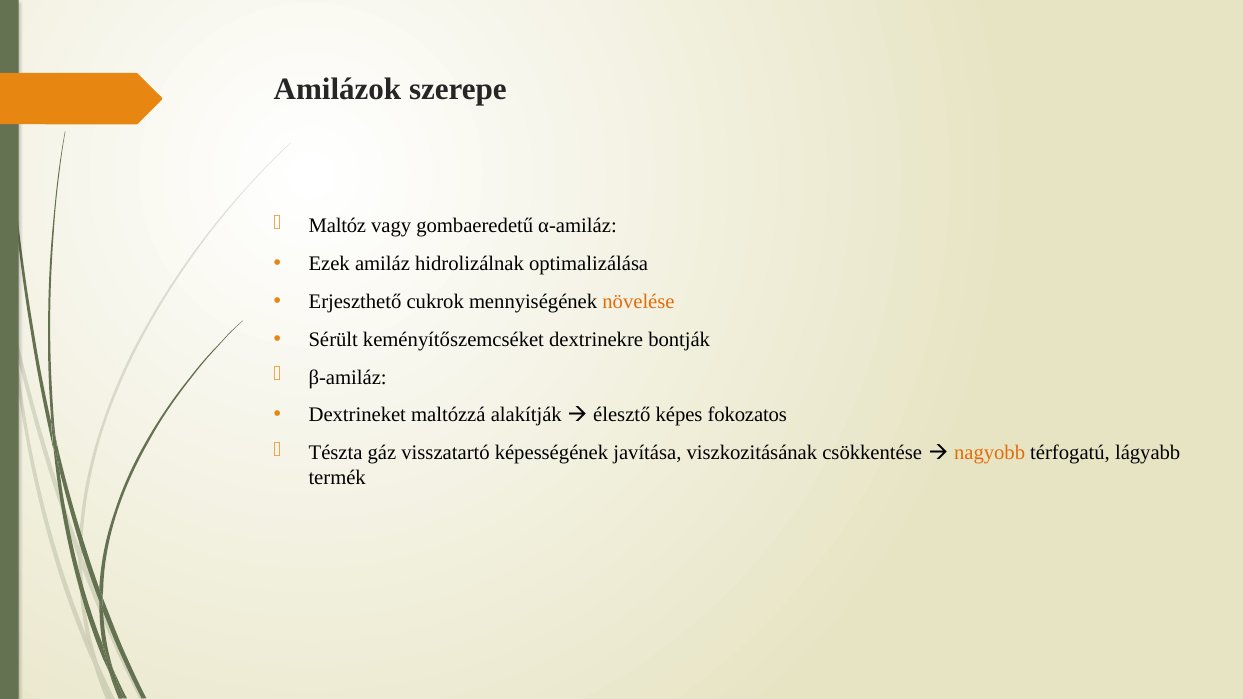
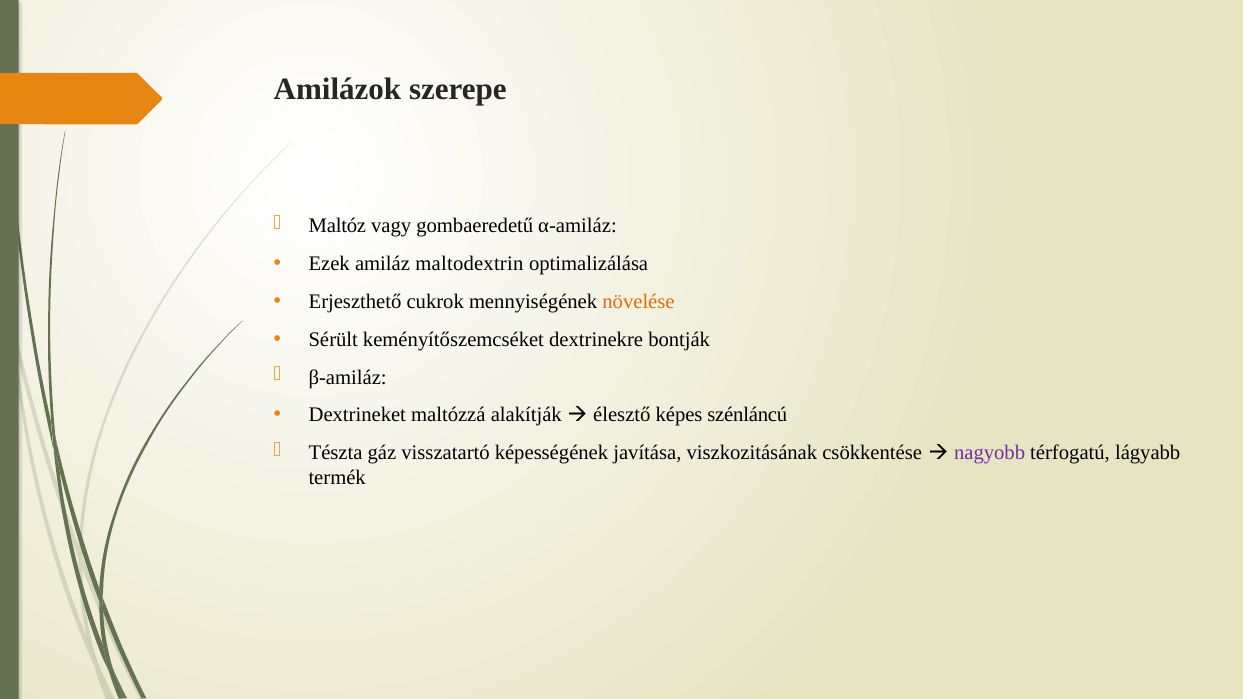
hidrolizálnak: hidrolizálnak -> maltodextrin
fokozatos: fokozatos -> szénláncú
nagyobb colour: orange -> purple
